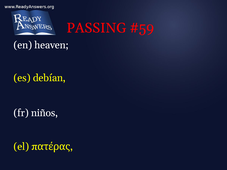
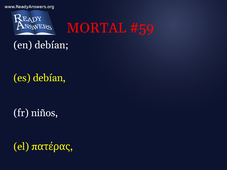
PASSING: PASSING -> MORTAL
en heaven: heaven -> debían
